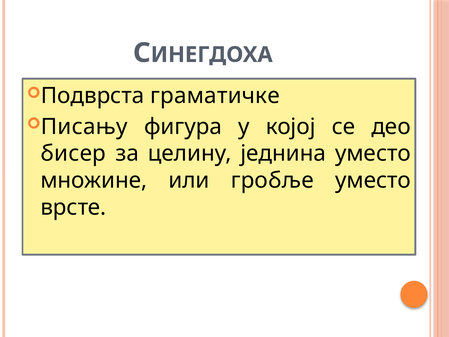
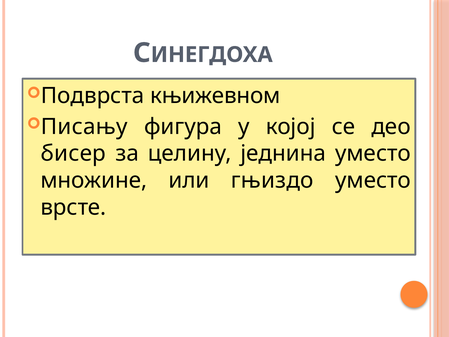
граматичке: граматичке -> књижевном
гробље: гробље -> гњиздо
